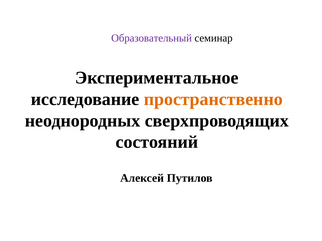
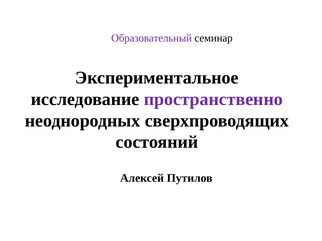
пространственно colour: orange -> purple
